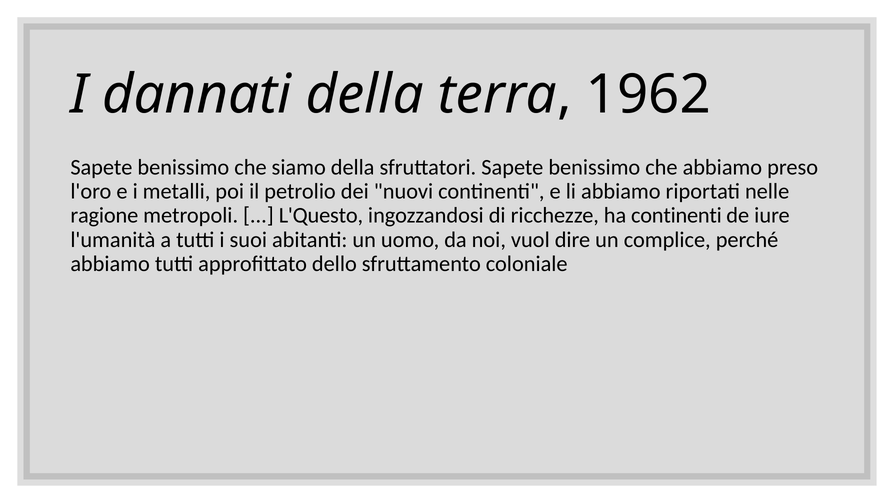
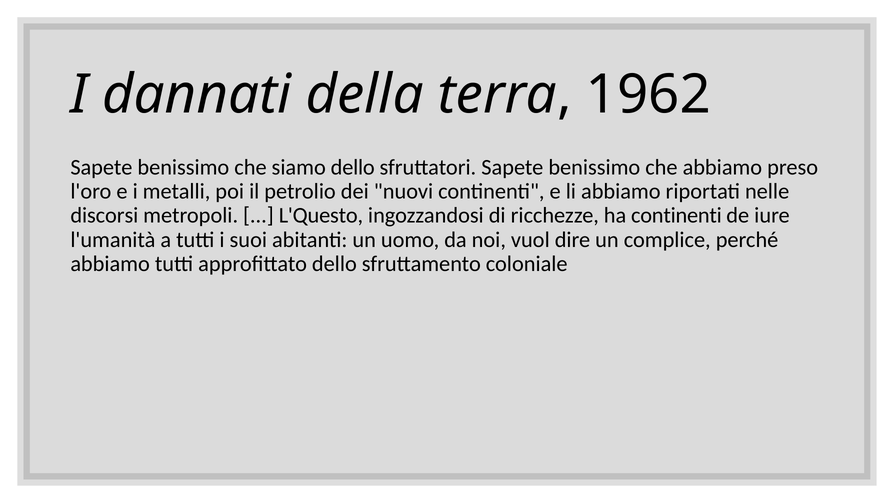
siamo della: della -> dello
ragione: ragione -> discorsi
